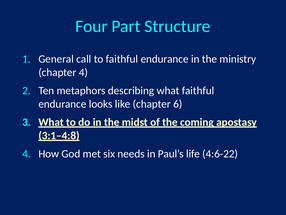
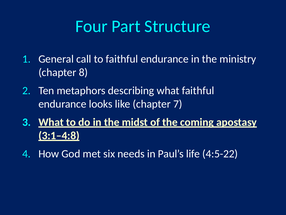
chapter 4: 4 -> 8
6: 6 -> 7
4:6-22: 4:6-22 -> 4:5-22
